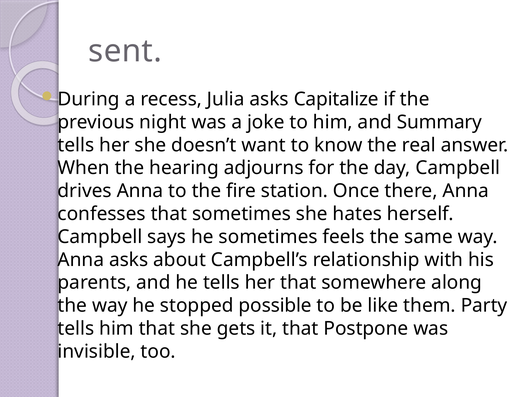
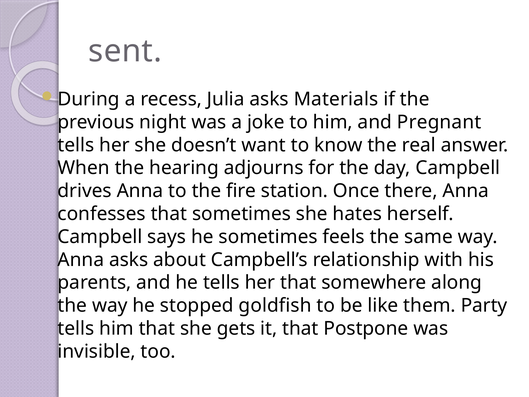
Capitalize: Capitalize -> Materials
Summary: Summary -> Pregnant
possible: possible -> goldfish
